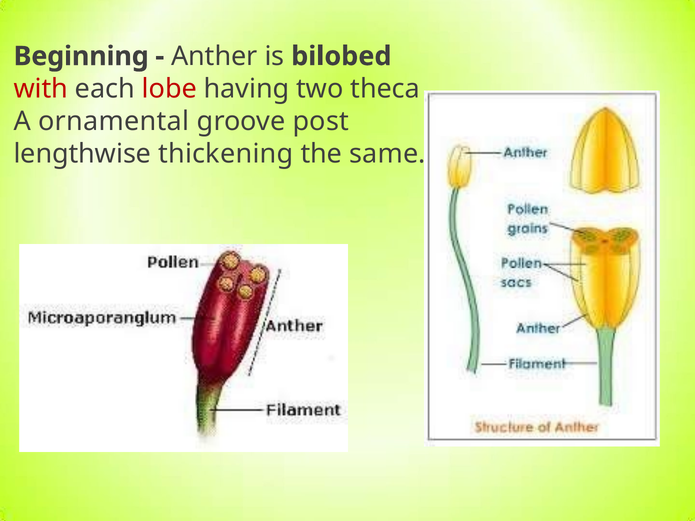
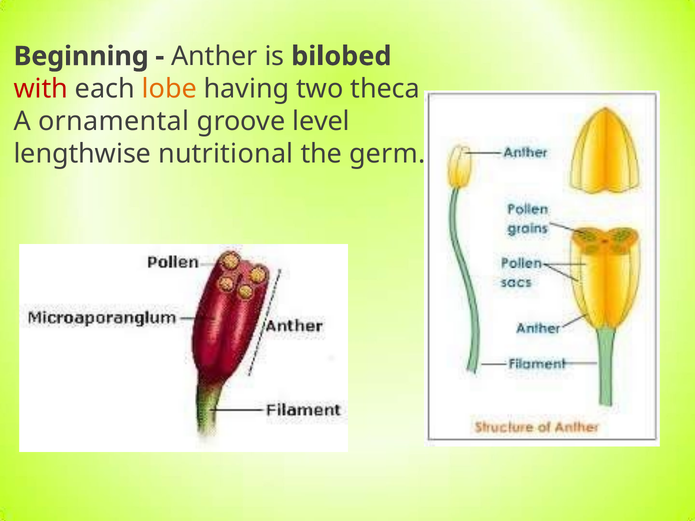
lobe colour: red -> orange
post: post -> level
thickening: thickening -> nutritional
same: same -> germ
